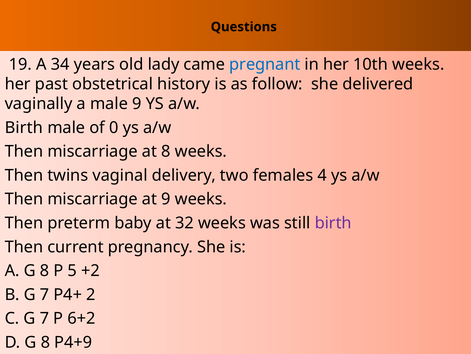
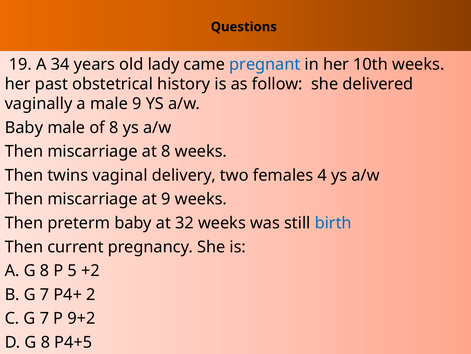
Birth at (24, 127): Birth -> Baby
of 0: 0 -> 8
birth at (333, 223) colour: purple -> blue
6+2: 6+2 -> 9+2
P4+9: P4+9 -> P4+5
